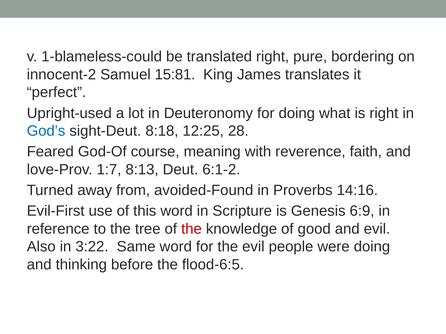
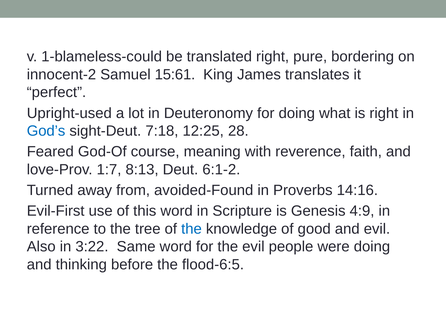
15:81: 15:81 -> 15:61
8:18: 8:18 -> 7:18
6:9: 6:9 -> 4:9
the at (192, 229) colour: red -> blue
